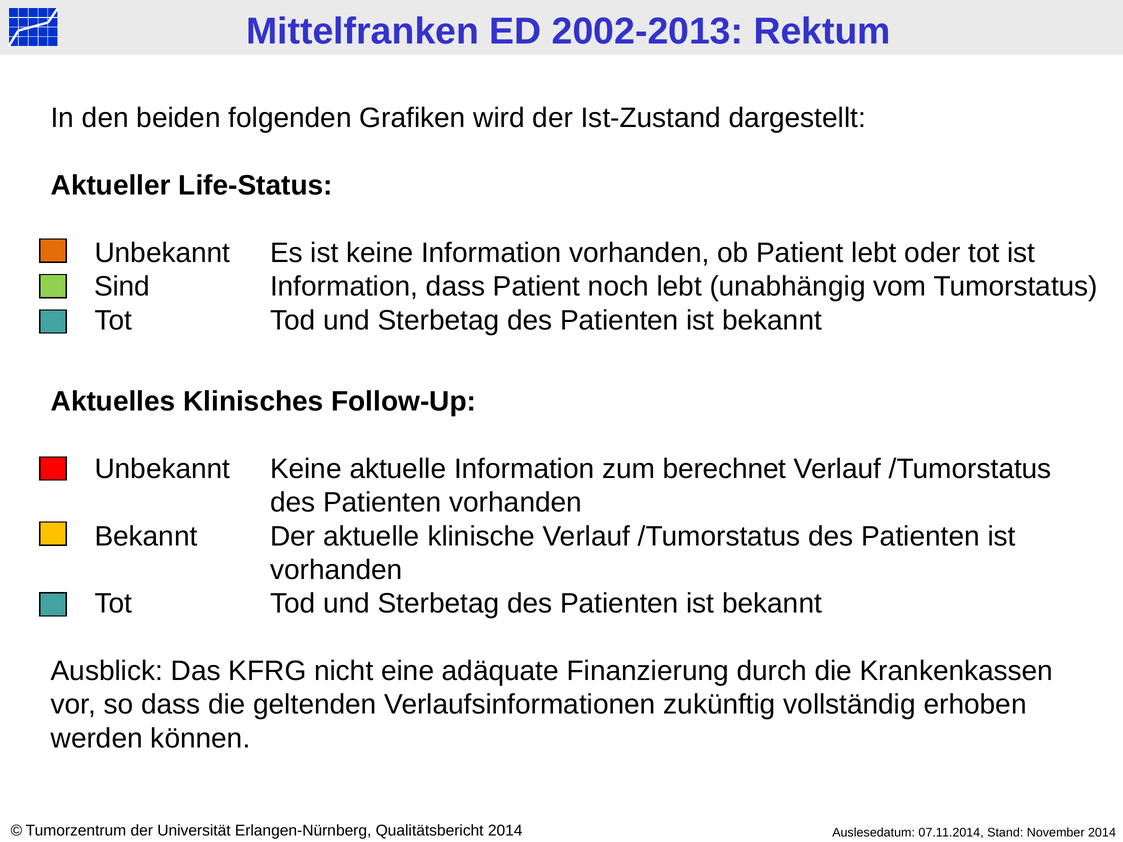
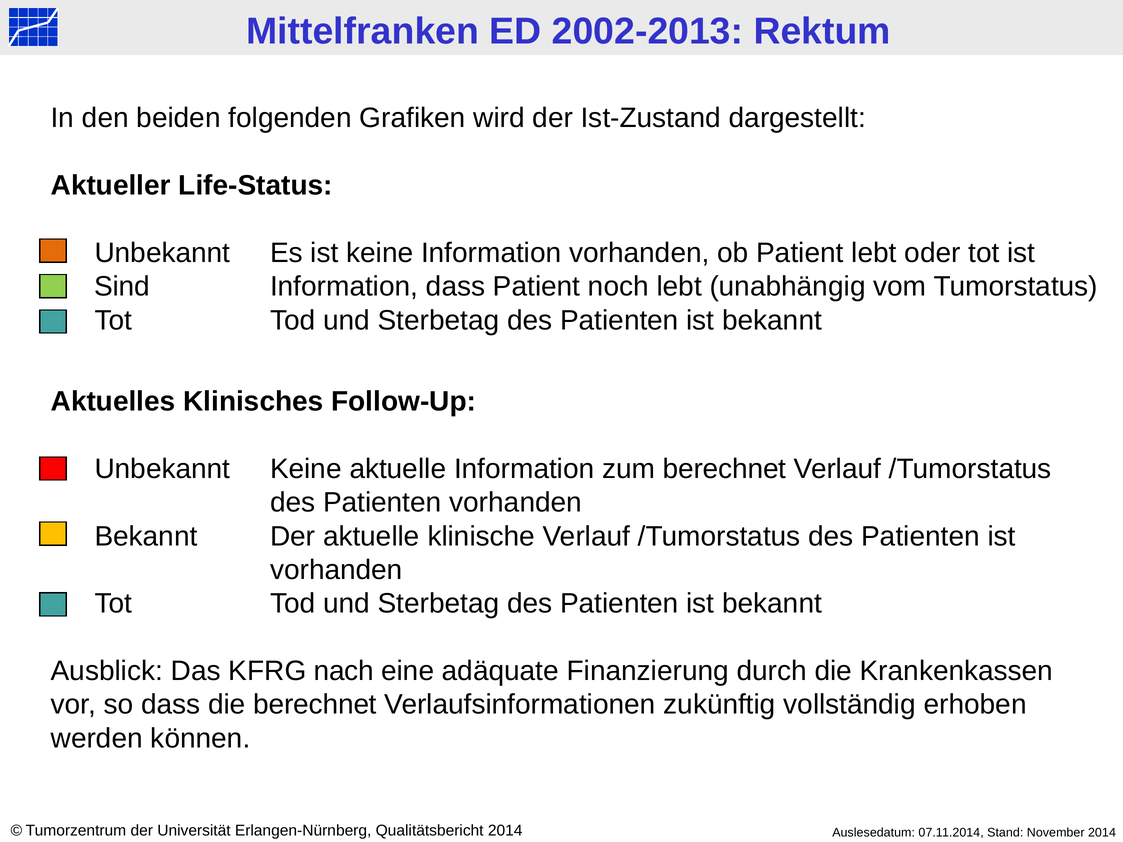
nicht: nicht -> nach
die geltenden: geltenden -> berechnet
